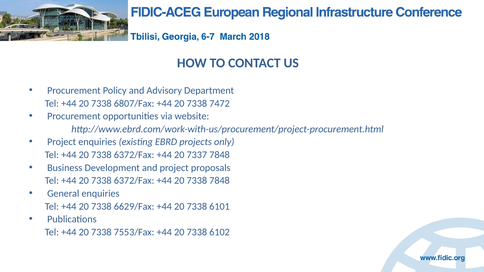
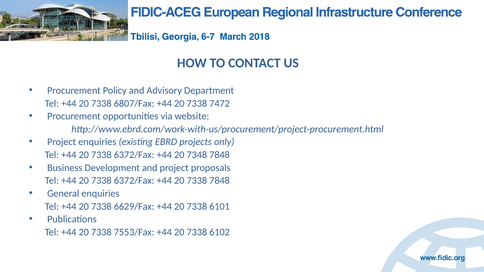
7337: 7337 -> 7348
